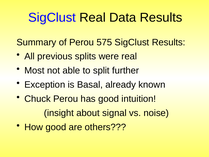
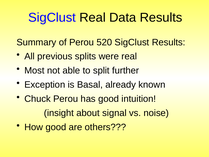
575: 575 -> 520
